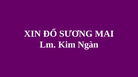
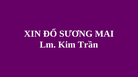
Ngàn: Ngàn -> Trần
